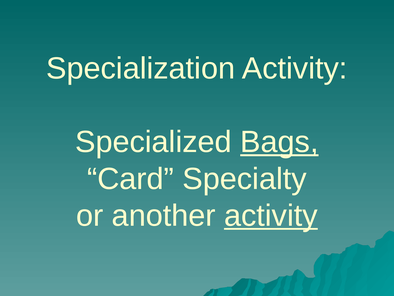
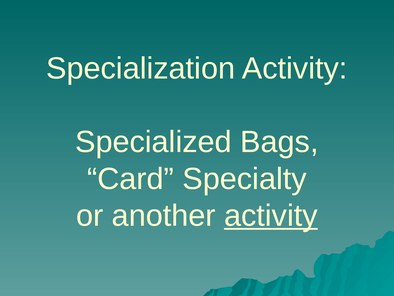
Bags underline: present -> none
